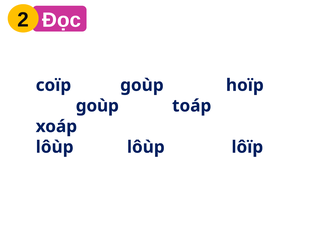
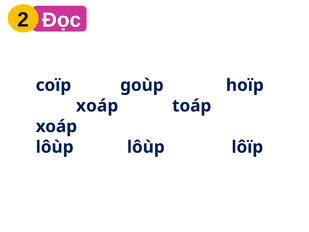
goùp at (97, 106): goùp -> xoáp
